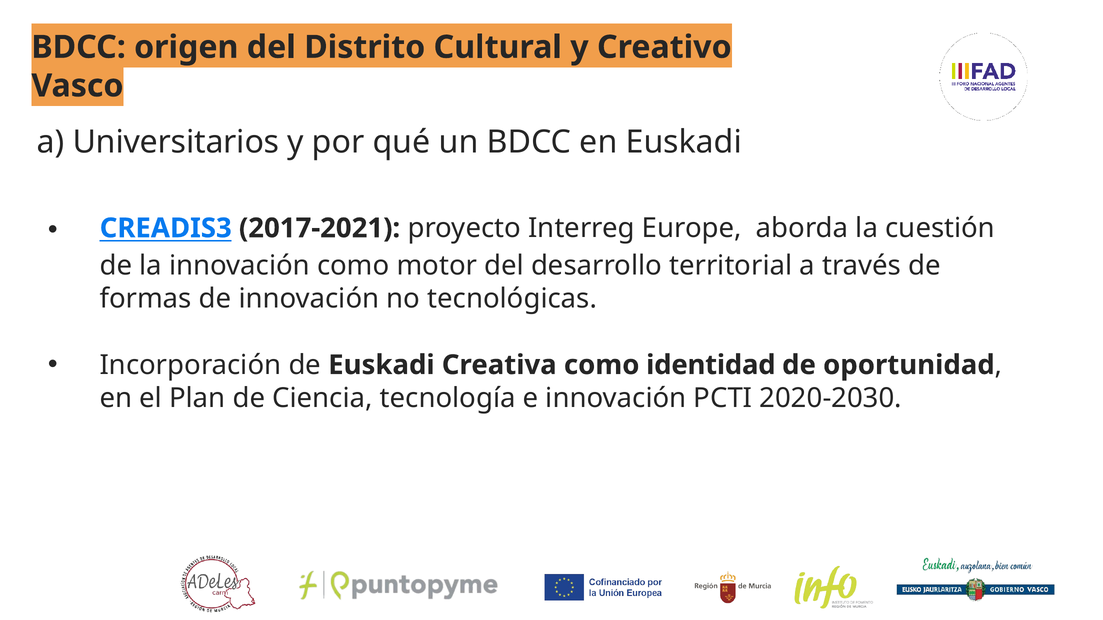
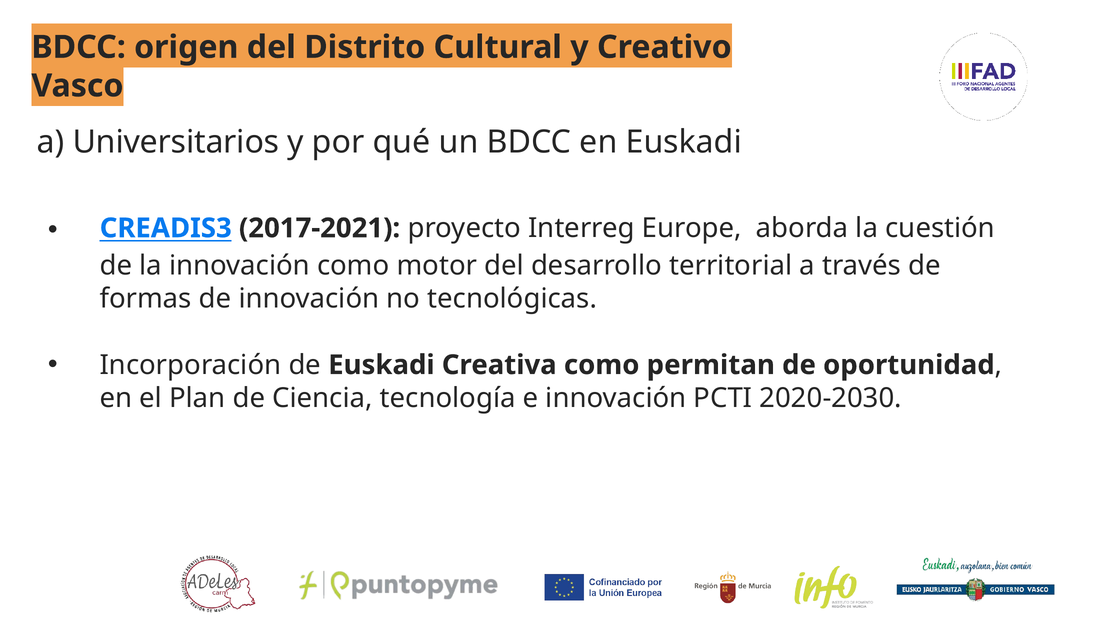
identidad: identidad -> permitan
